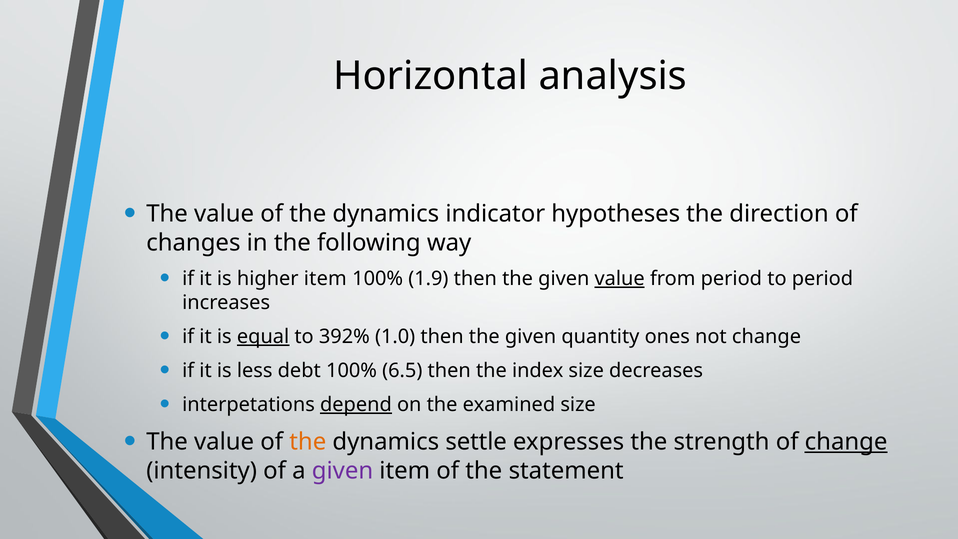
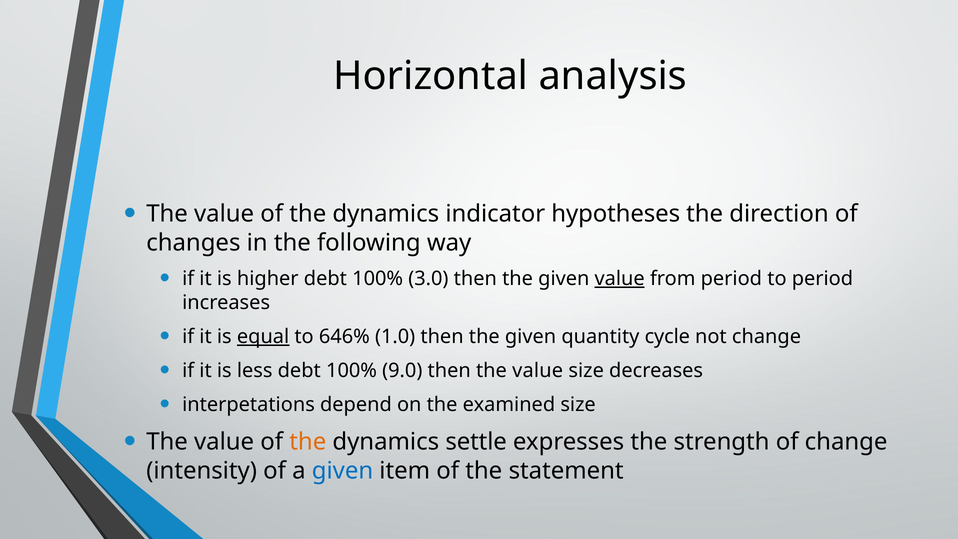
higher item: item -> debt
1.9: 1.9 -> 3.0
392%: 392% -> 646%
ones: ones -> cycle
6.5: 6.5 -> 9.0
then the index: index -> value
depend underline: present -> none
change at (846, 442) underline: present -> none
given at (343, 471) colour: purple -> blue
